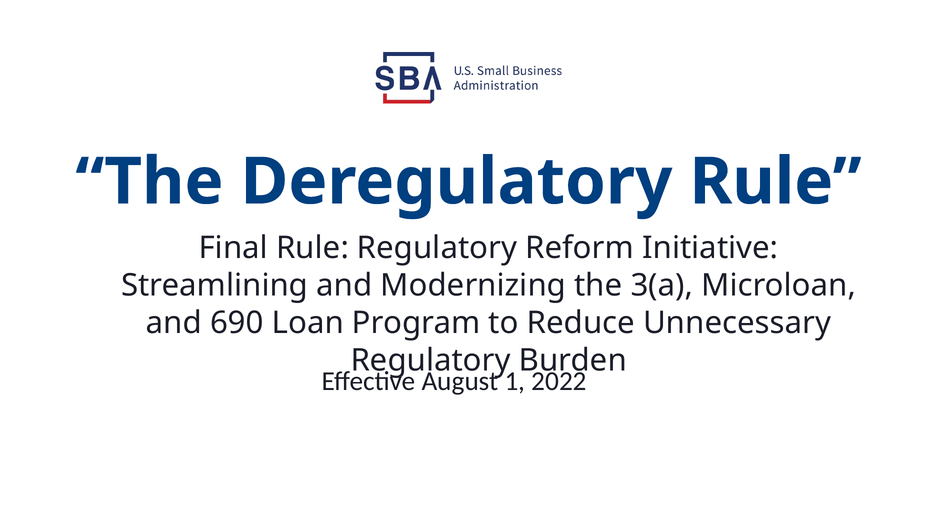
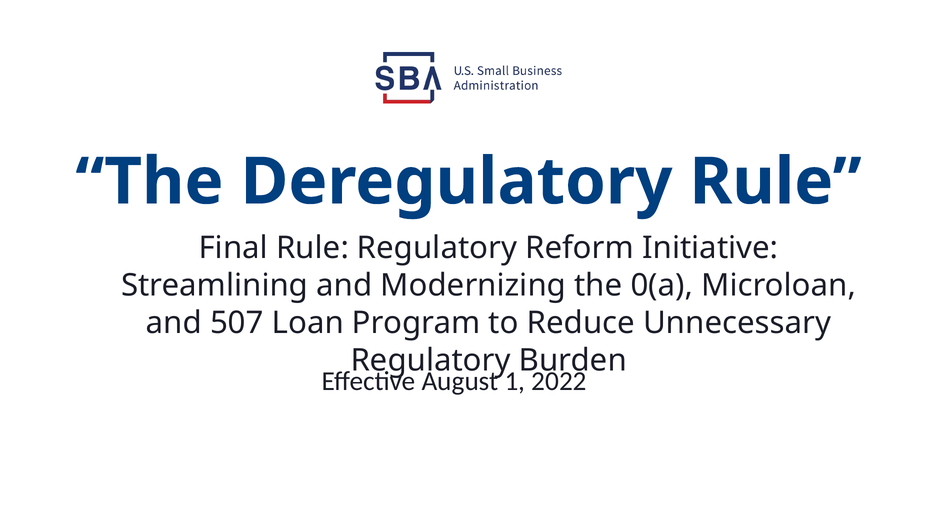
3(a: 3(a -> 0(a
690: 690 -> 507
